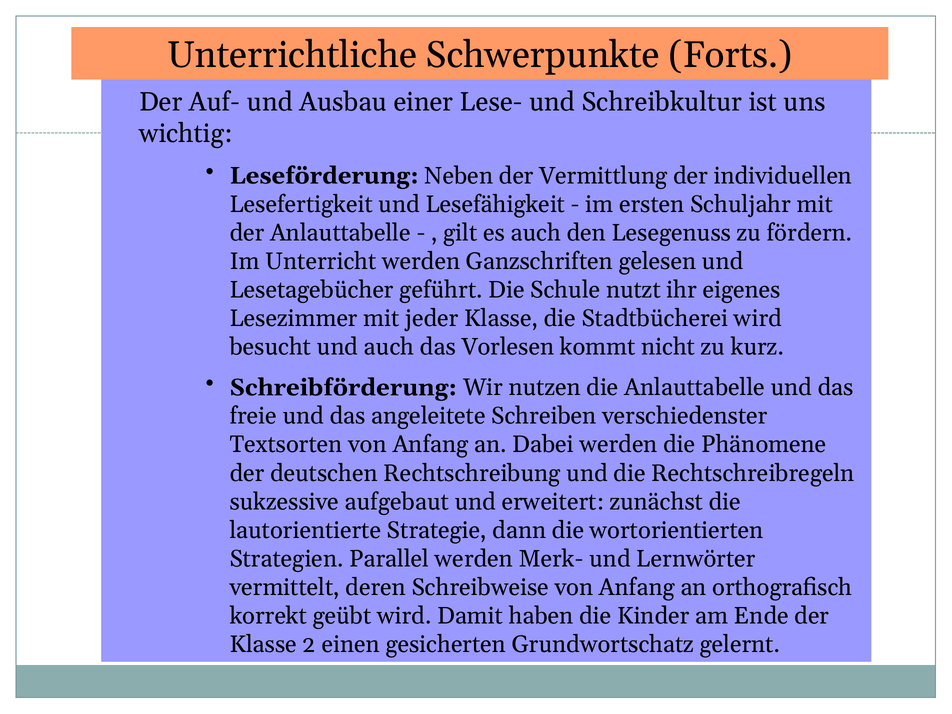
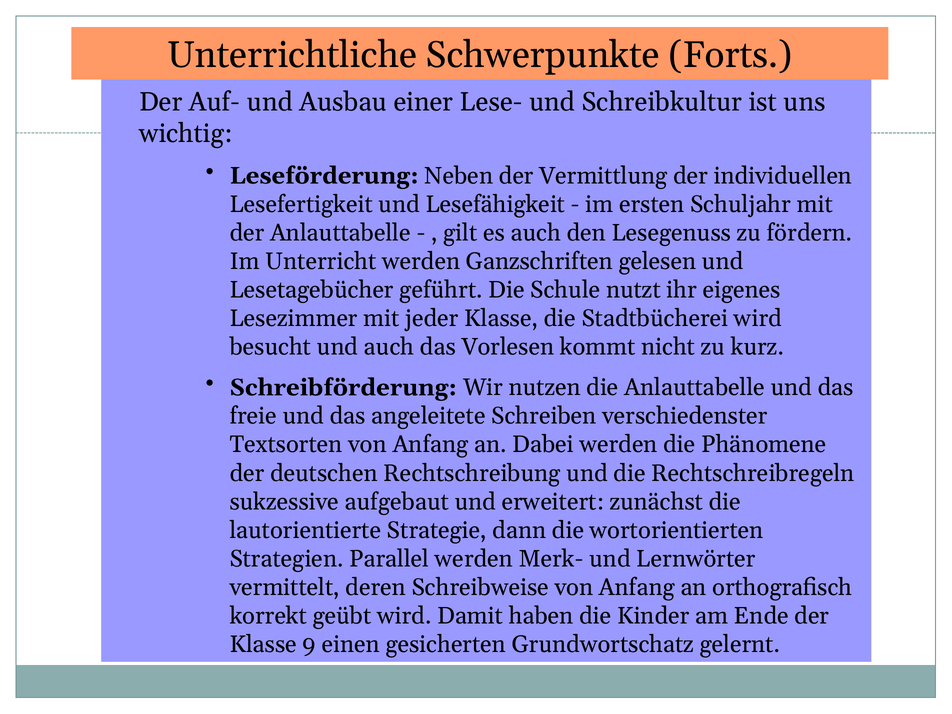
2: 2 -> 9
